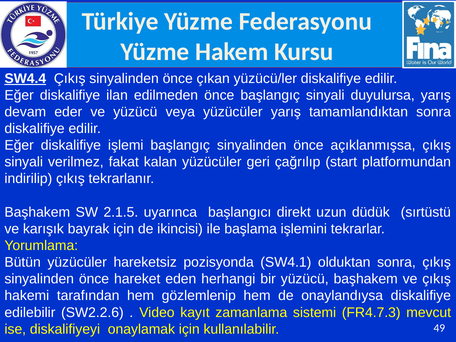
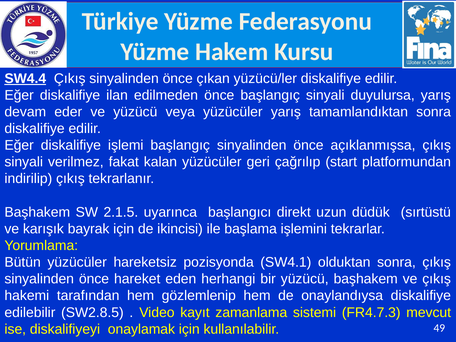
SW2.2.6: SW2.2.6 -> SW2.8.5
